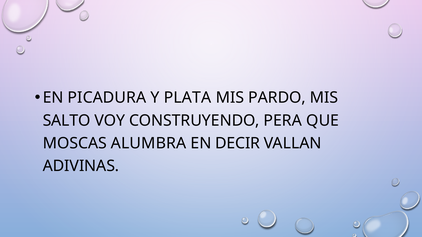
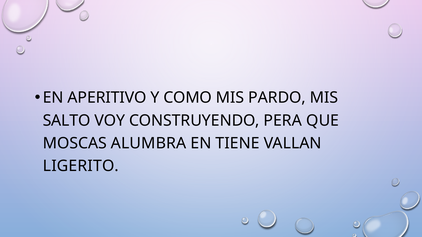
PICADURA: PICADURA -> APERITIVO
PLATA: PLATA -> COMO
DECIR: DECIR -> TIENE
ADIVINAS: ADIVINAS -> LIGERITO
